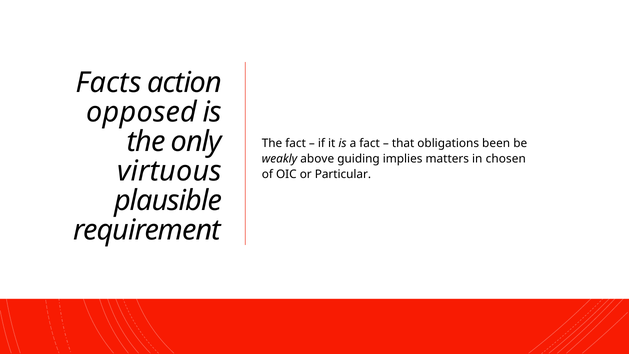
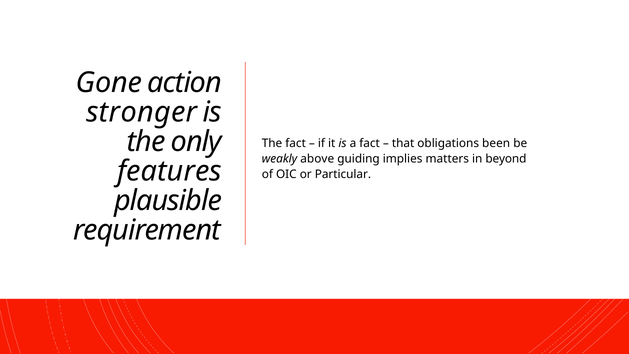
Facts: Facts -> Gone
opposed: opposed -> stronger
chosen: chosen -> beyond
virtuous: virtuous -> features
